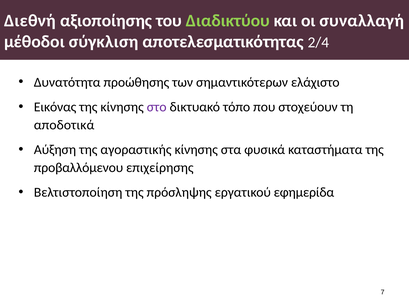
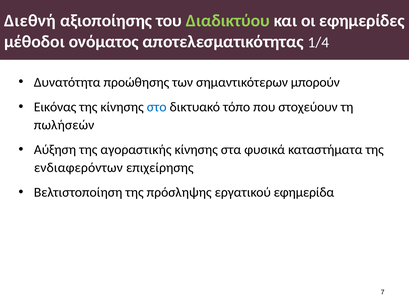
συναλλαγή: συναλλαγή -> εφημερίδες
σύγκλιση: σύγκλιση -> ονόματος
2/4: 2/4 -> 1/4
ελάχιστο: ελάχιστο -> μπορούν
στο colour: purple -> blue
αποδοτικά: αποδοτικά -> πωλήσεών
προβαλλόμενου: προβαλλόμενου -> ενδιαφερόντων
